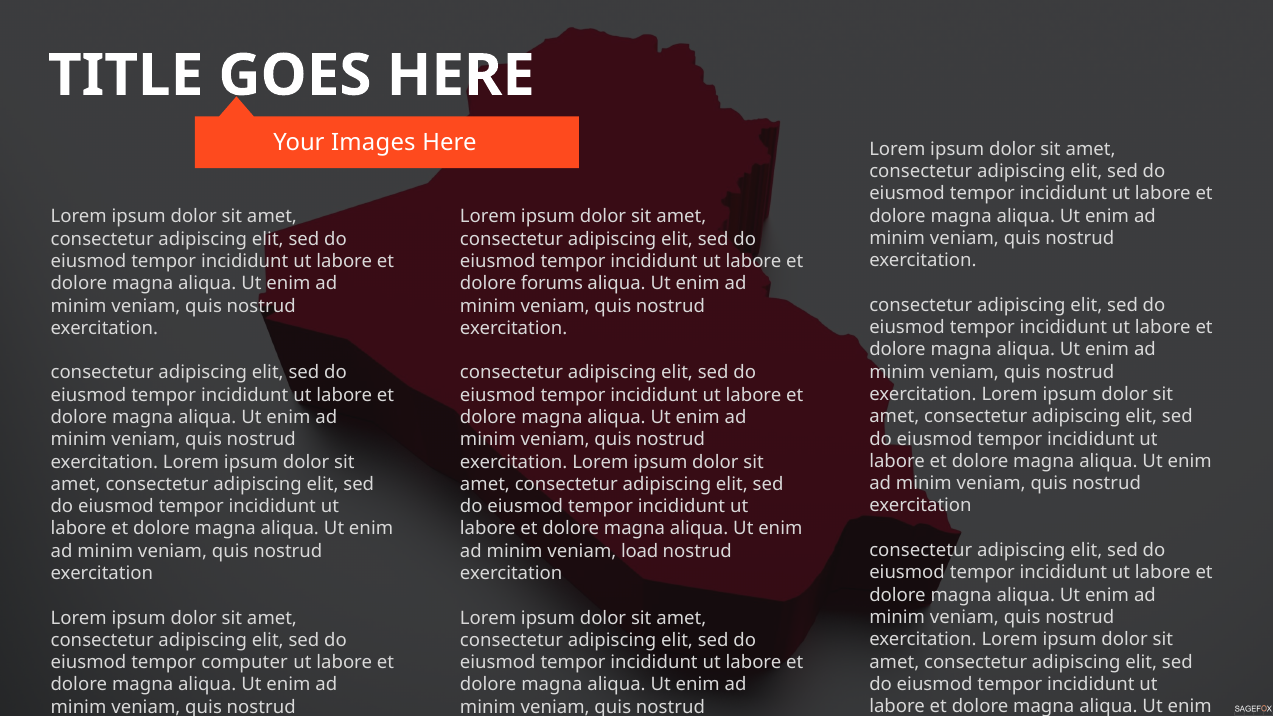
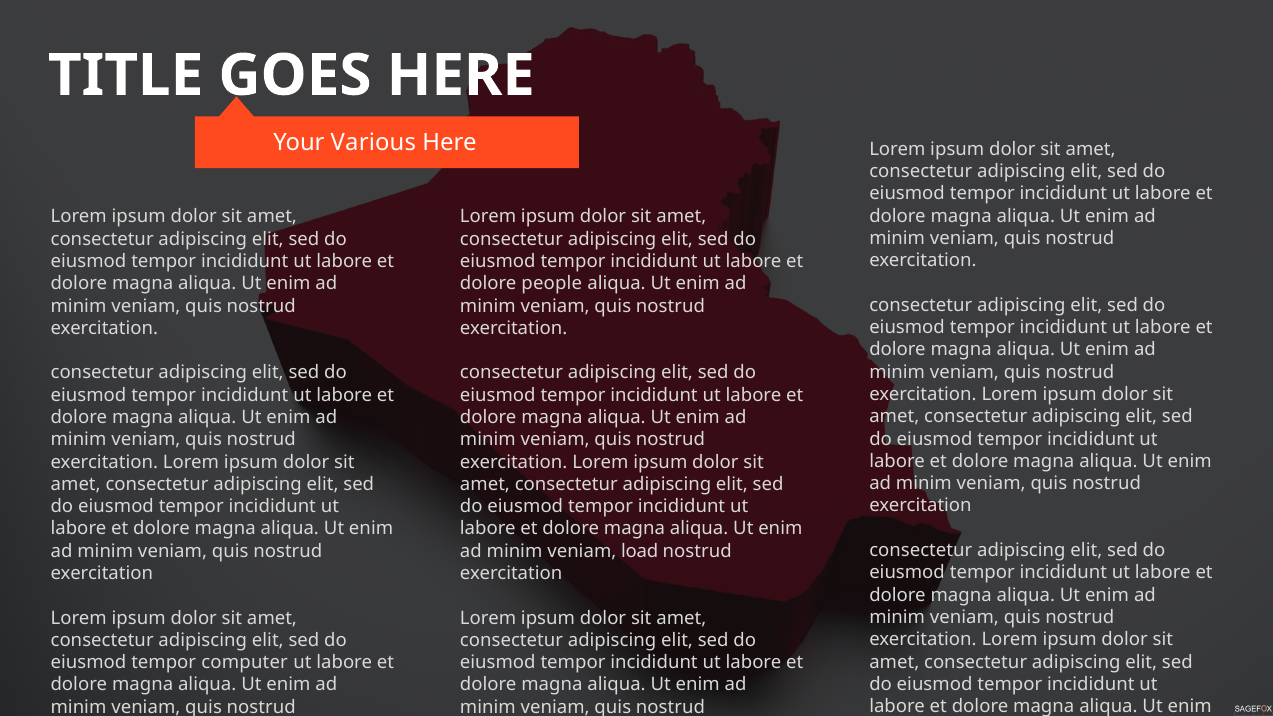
Images: Images -> Various
forums: forums -> people
